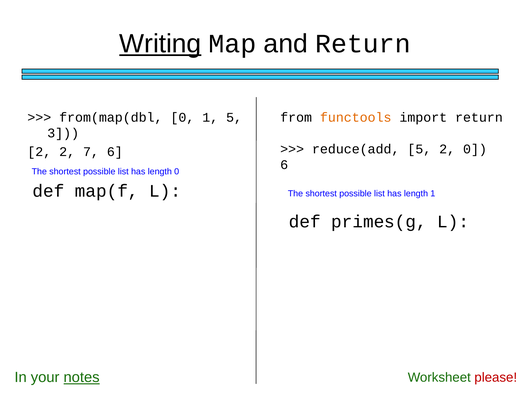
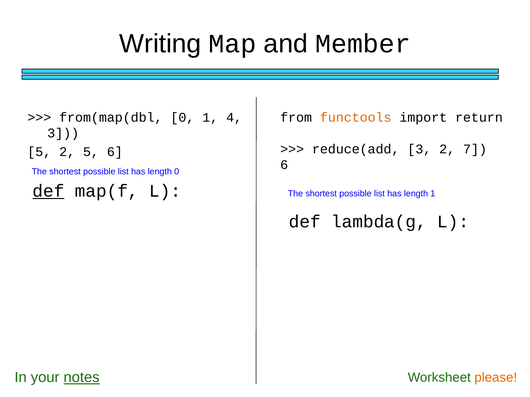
Writing underline: present -> none
and Return: Return -> Member
1 5: 5 -> 4
reduce(add 5: 5 -> 3
2 0: 0 -> 7
2 at (39, 152): 2 -> 5
2 7: 7 -> 5
def at (48, 191) underline: none -> present
primes(g: primes(g -> lambda(g
please colour: red -> orange
